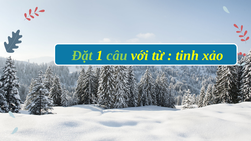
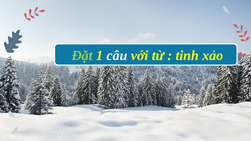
câu colour: light green -> white
